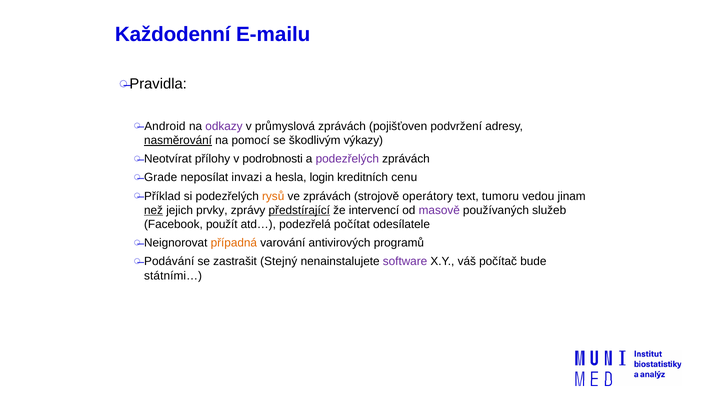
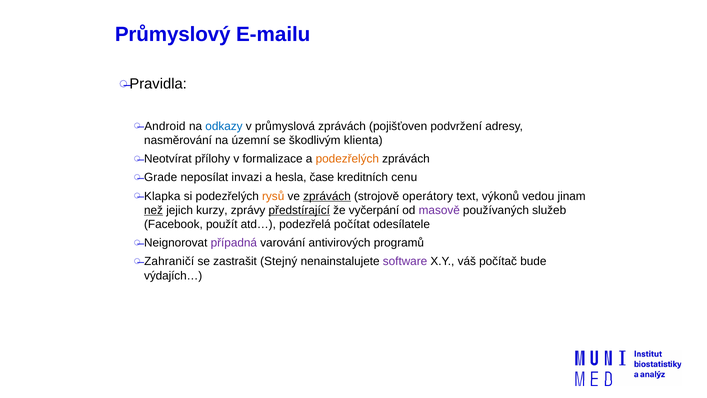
Každodenní: Každodenní -> Průmyslový
odkazy colour: purple -> blue
nasměrování underline: present -> none
pomocí: pomocí -> územní
výkazy: výkazy -> klienta
podrobnosti: podrobnosti -> formalizace
podezřelých at (347, 159) colour: purple -> orange
login: login -> čase
Příklad: Příklad -> Klapka
zprávách at (327, 196) underline: none -> present
tumoru: tumoru -> výkonů
prvky: prvky -> kurzy
intervencí: intervencí -> vyčerpání
případná colour: orange -> purple
Podávání: Podávání -> Zahraničí
státními…: státními… -> výdajích…
